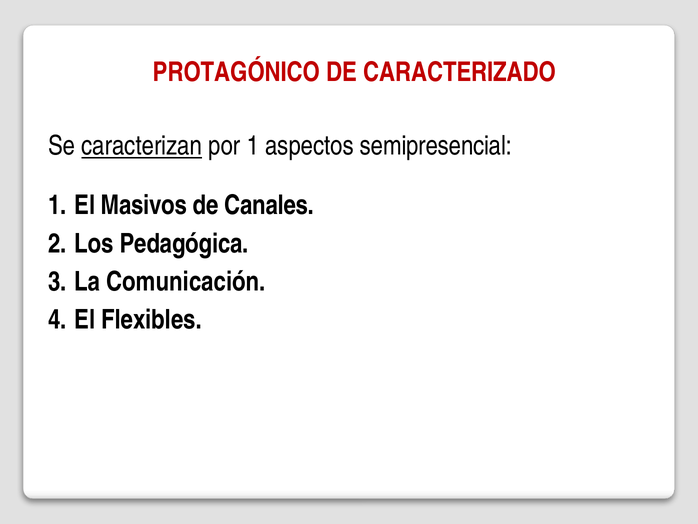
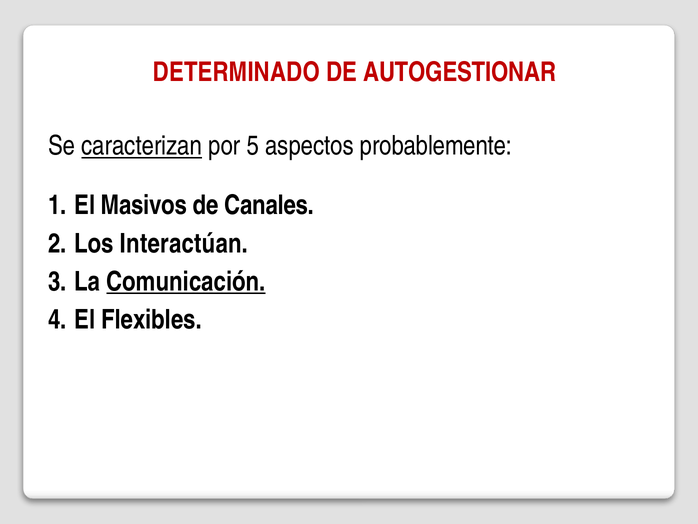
PROTAGÓNICO: PROTAGÓNICO -> DETERMINADO
CARACTERIZADO: CARACTERIZADO -> AUTOGESTIONAR
por 1: 1 -> 5
semipresencial: semipresencial -> probablemente
Pedagógica: Pedagógica -> Interactúan
Comunicación underline: none -> present
